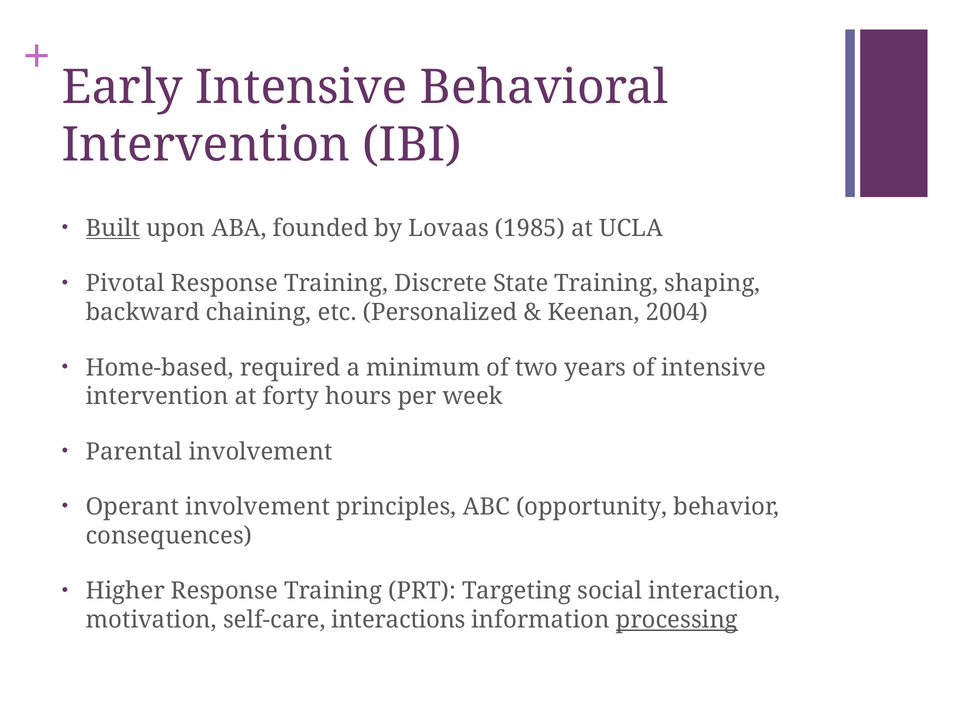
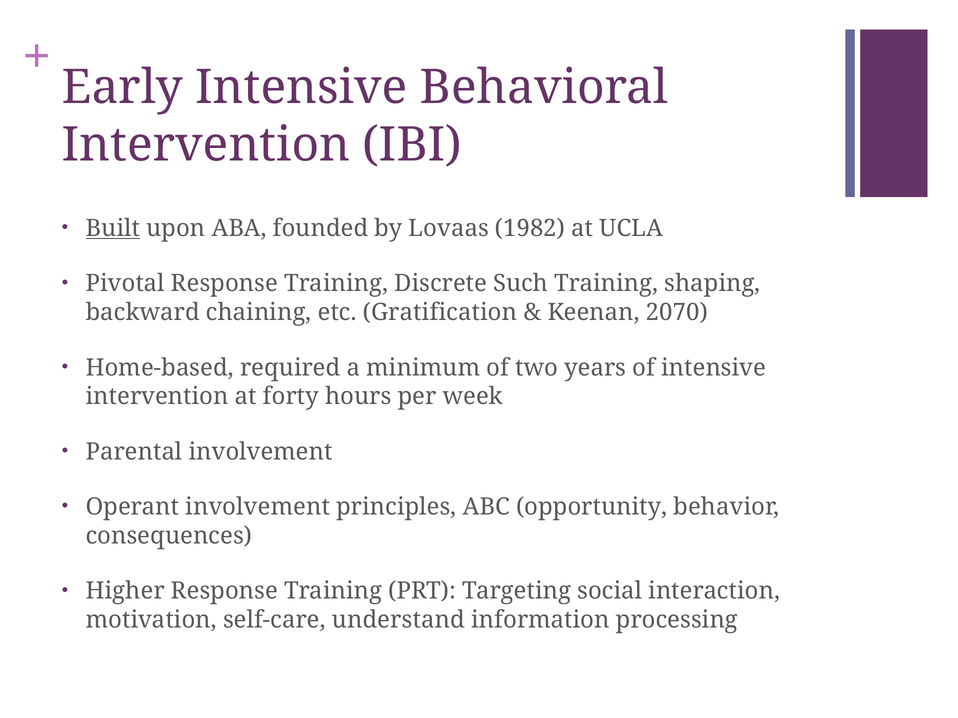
1985: 1985 -> 1982
State: State -> Such
Personalized: Personalized -> Gratification
2004: 2004 -> 2070
interactions: interactions -> understand
processing underline: present -> none
